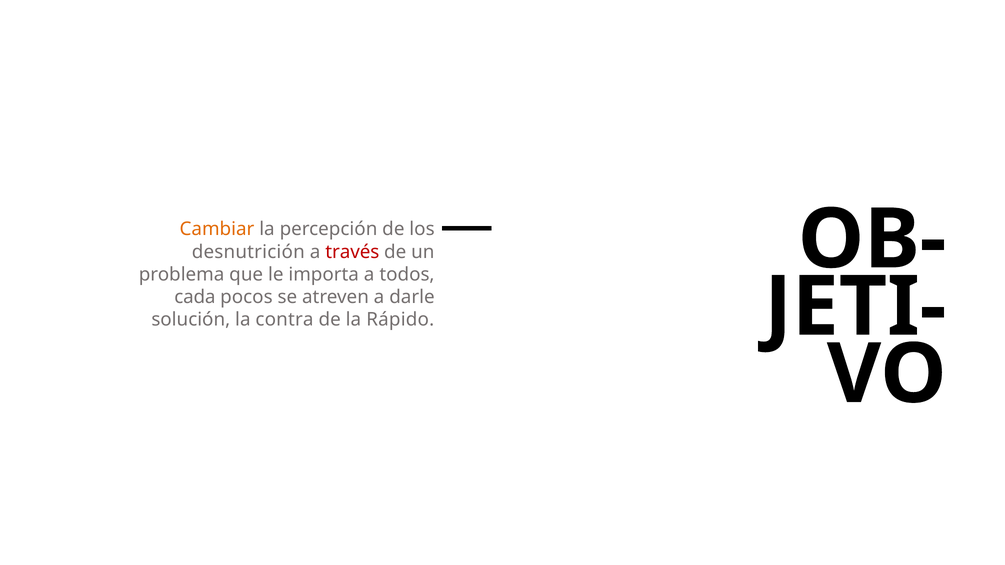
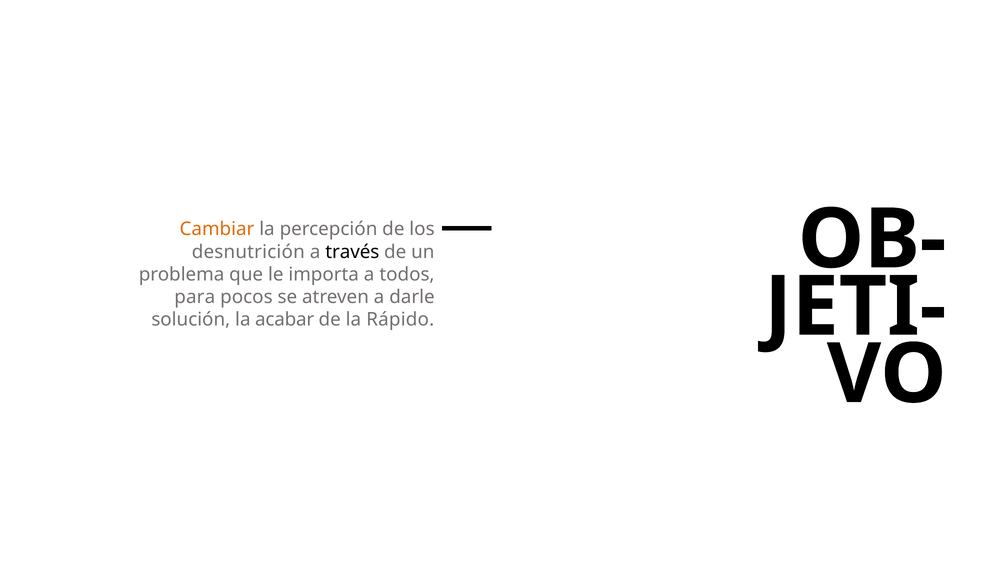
través colour: red -> black
cada: cada -> para
contra: contra -> acabar
